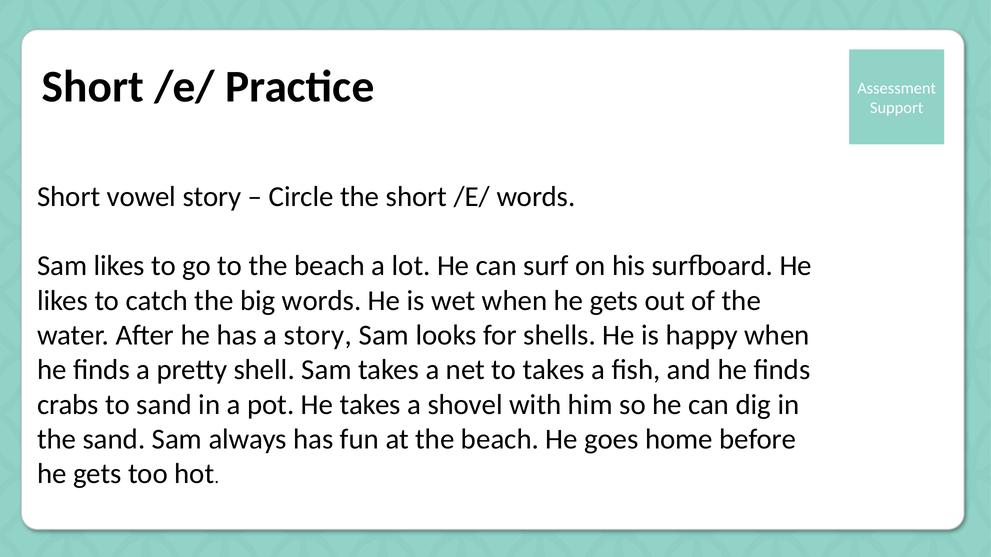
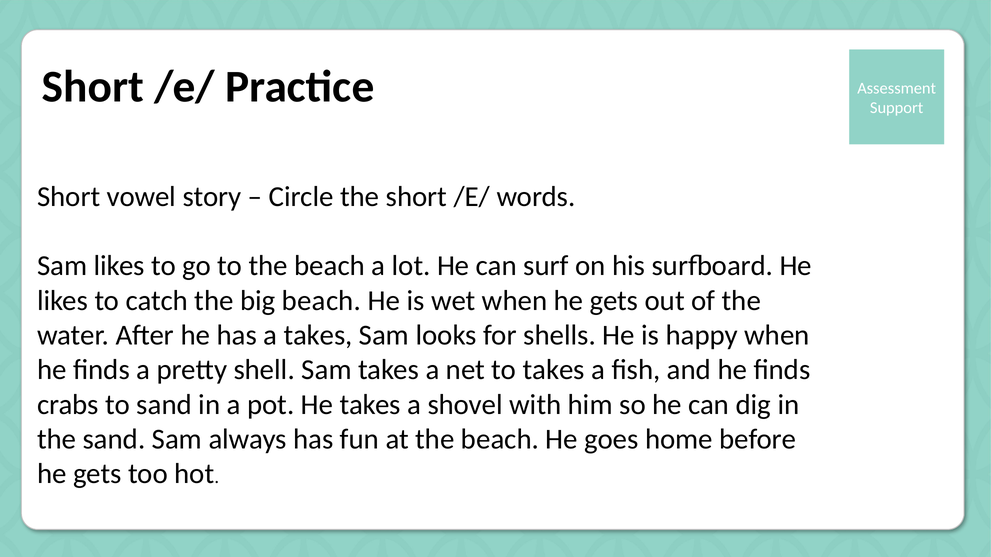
big words: words -> beach
a story: story -> takes
